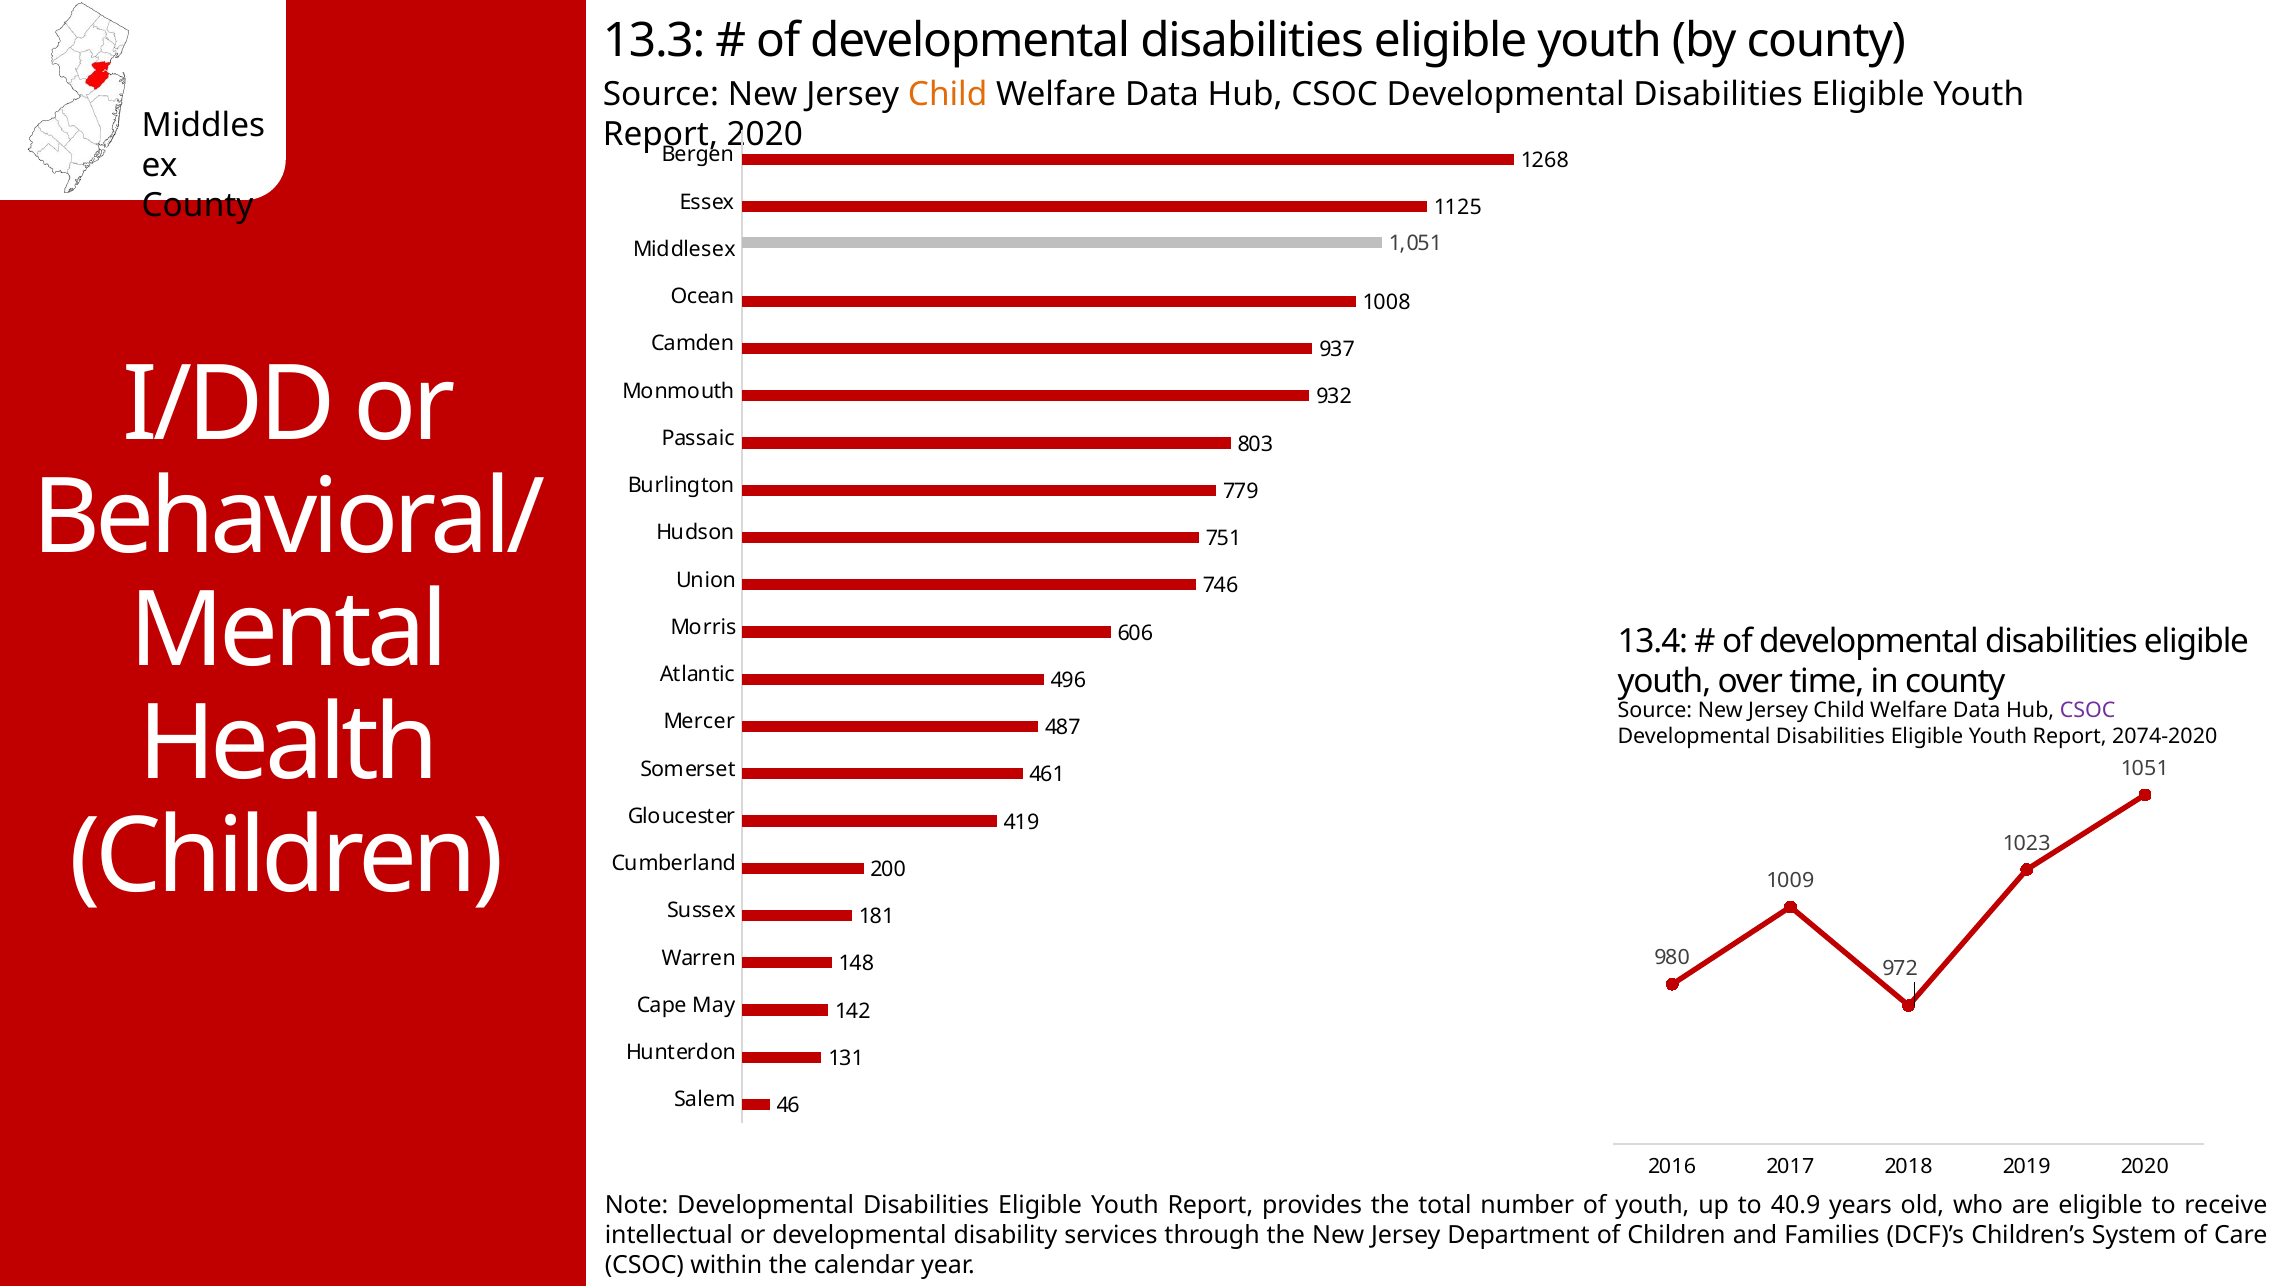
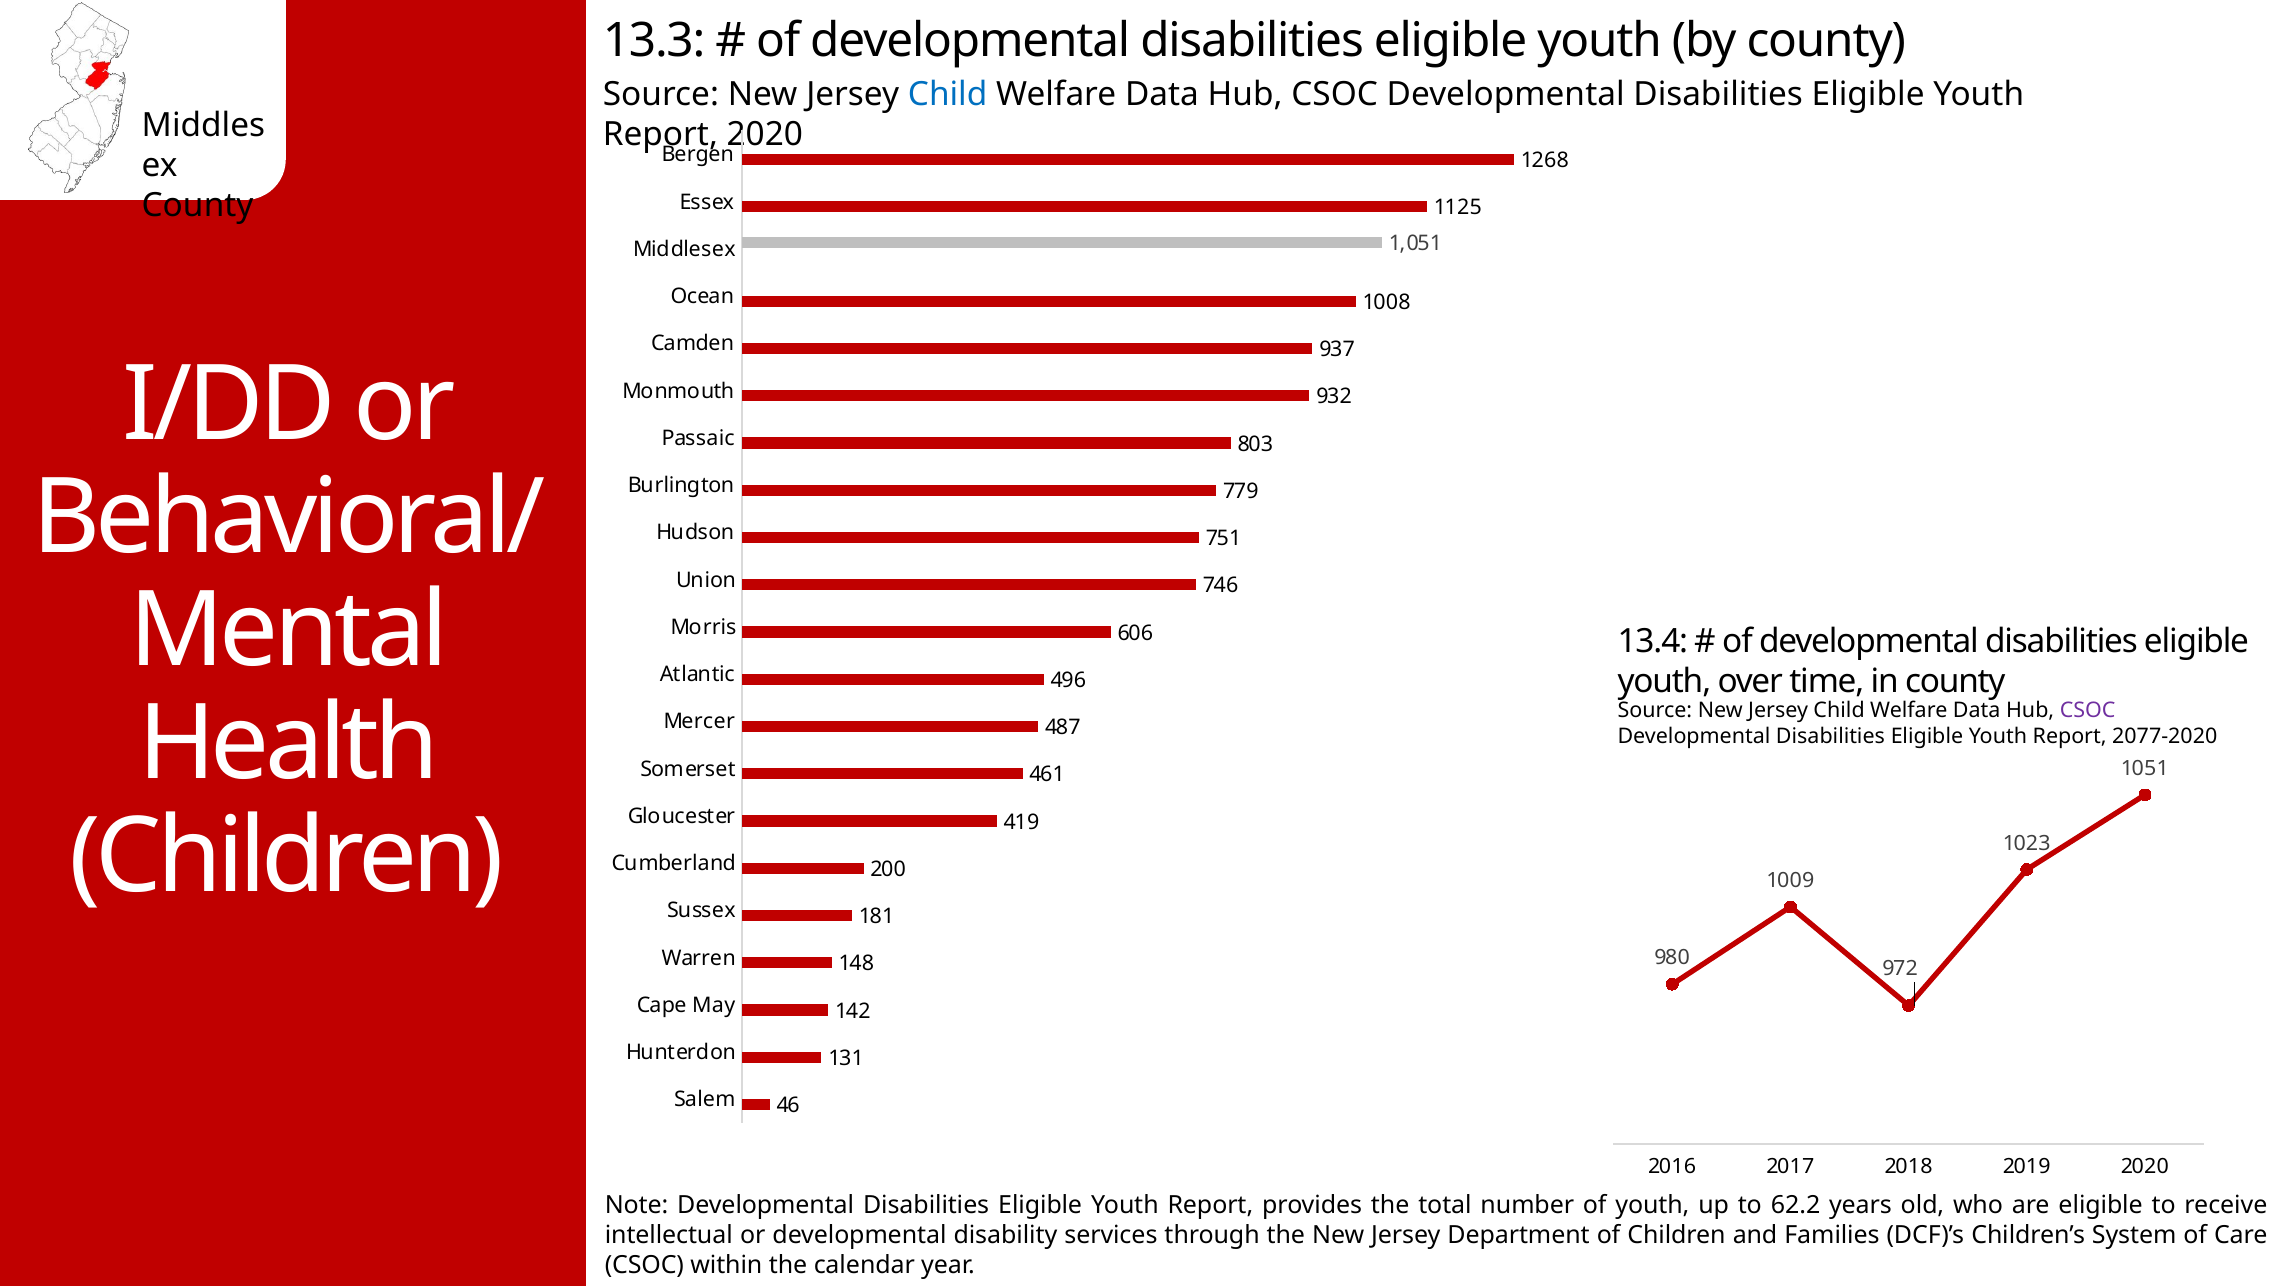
Child at (948, 94) colour: orange -> blue
2074-2020: 2074-2020 -> 2077-2020
40.9: 40.9 -> 62.2
